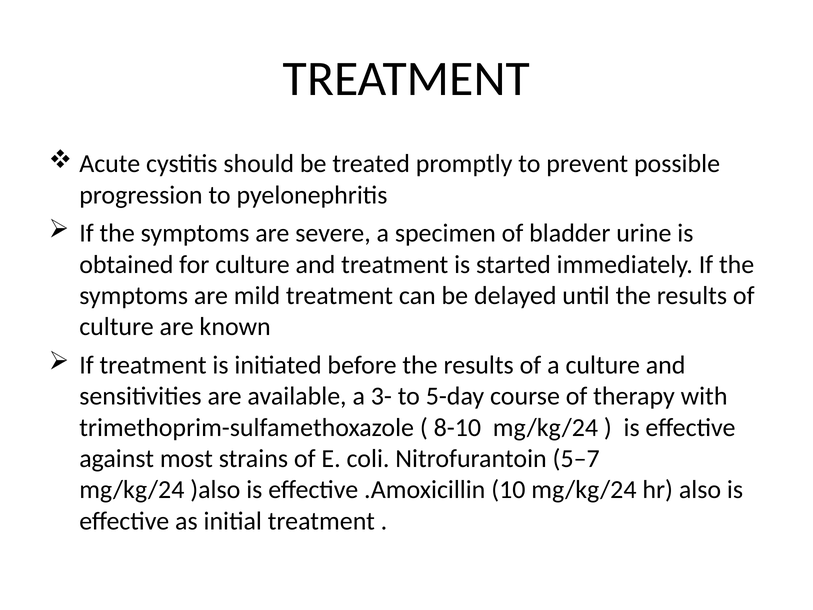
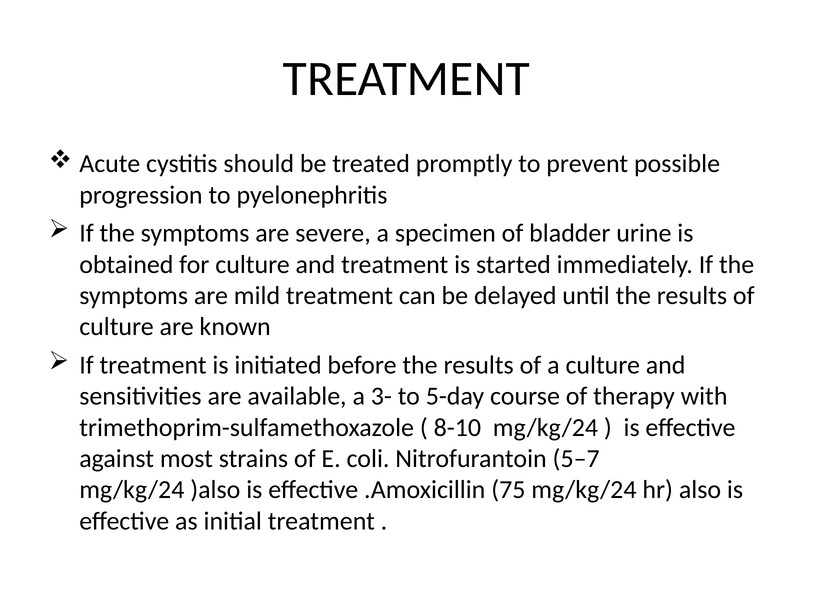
10: 10 -> 75
